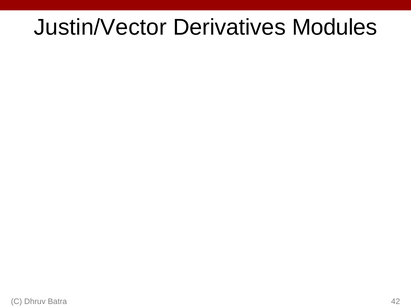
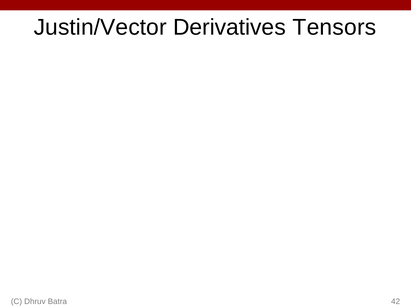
Modules: Modules -> Tensors
